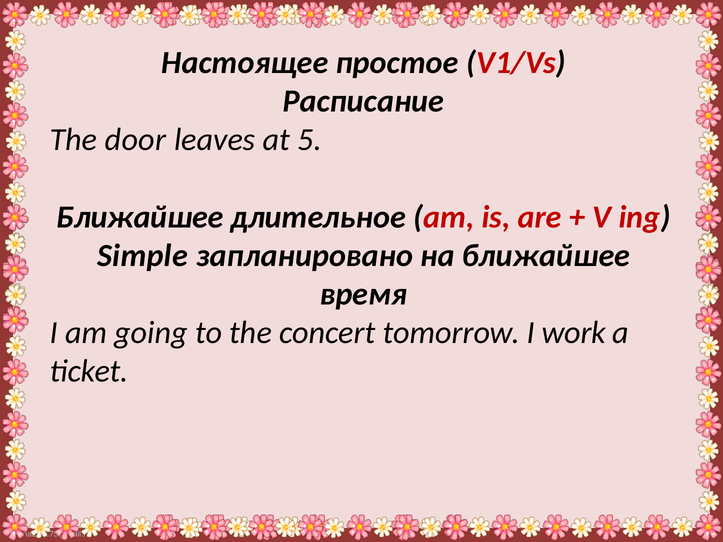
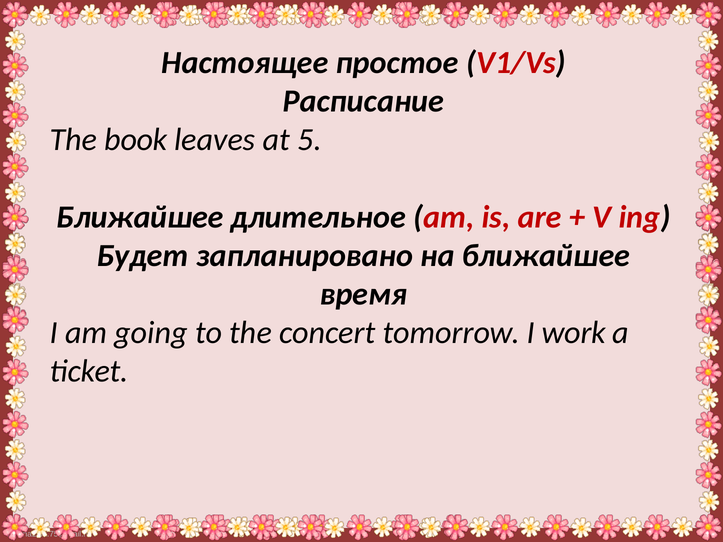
door: door -> book
Simple: Simple -> Будет
